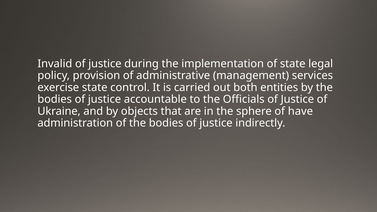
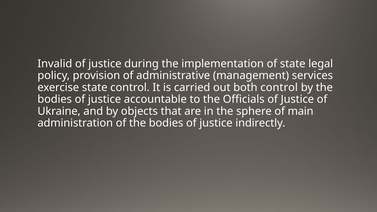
both entities: entities -> control
have: have -> main
